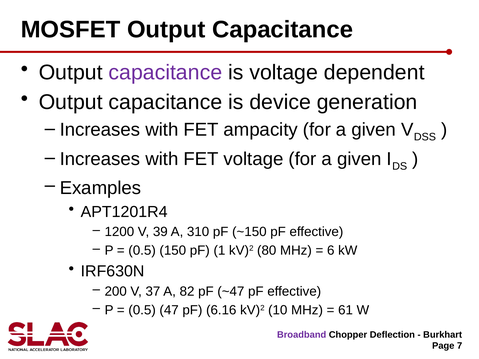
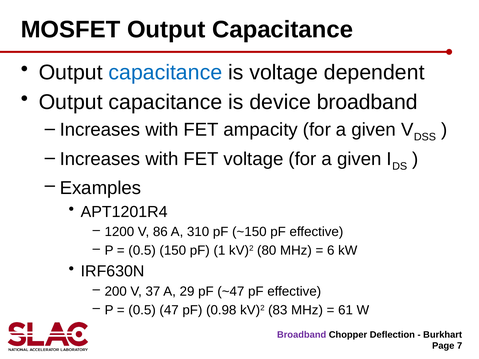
capacitance at (165, 73) colour: purple -> blue
device generation: generation -> broadband
39: 39 -> 86
82: 82 -> 29
6.16: 6.16 -> 0.98
10: 10 -> 83
